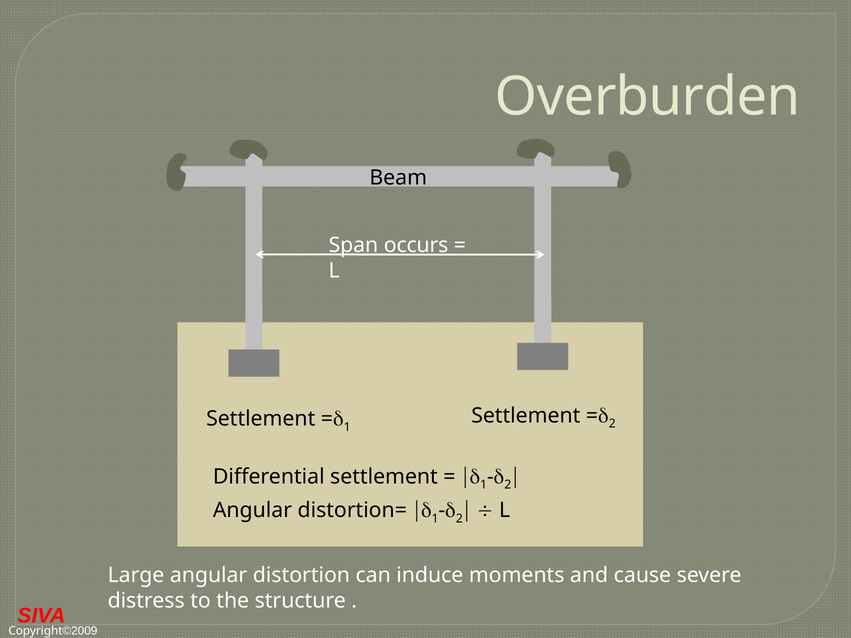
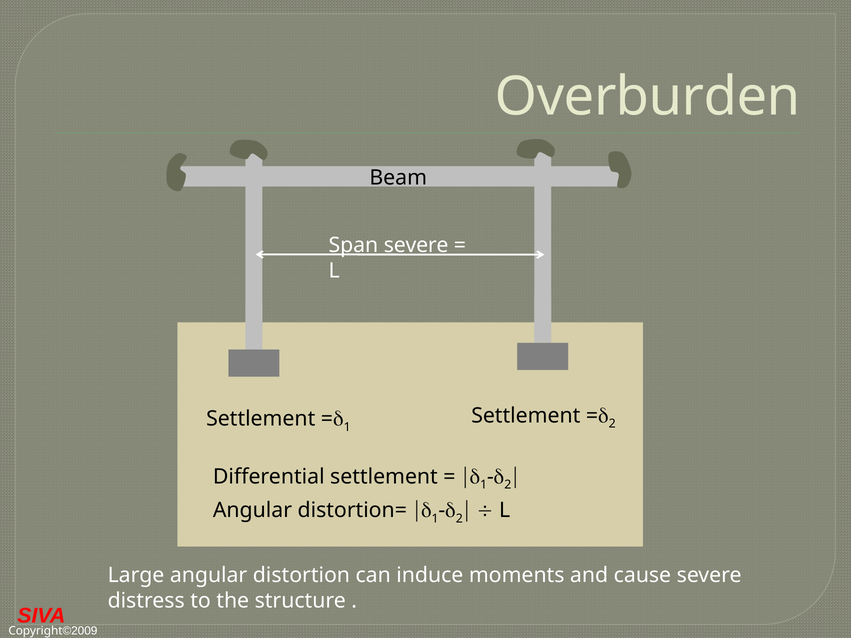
Span occurs: occurs -> severe
